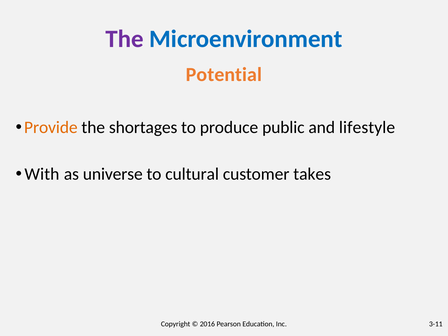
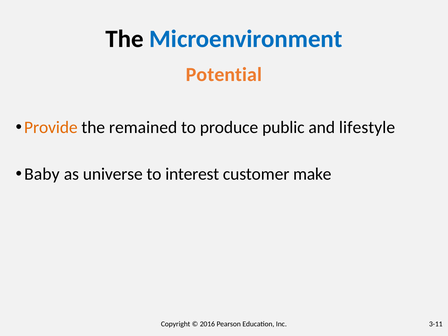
The at (125, 39) colour: purple -> black
shortages: shortages -> remained
With: With -> Baby
cultural: cultural -> interest
takes: takes -> make
